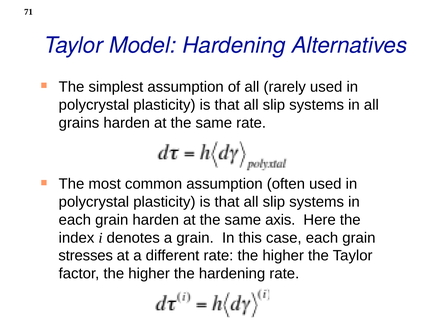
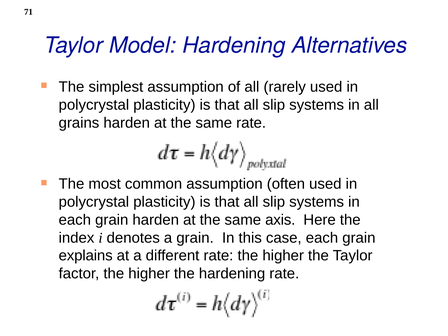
stresses: stresses -> explains
